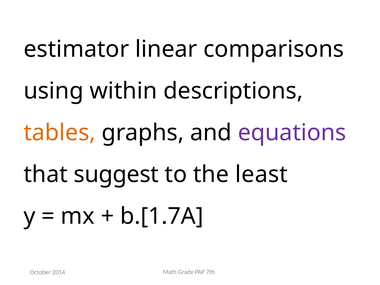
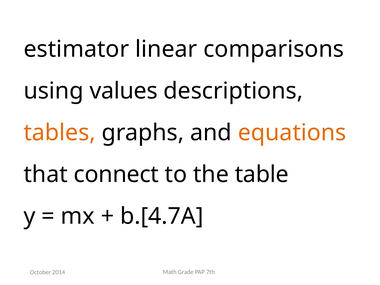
within: within -> values
equations colour: purple -> orange
suggest: suggest -> connect
least: least -> table
b.[1.7A: b.[1.7A -> b.[4.7A
